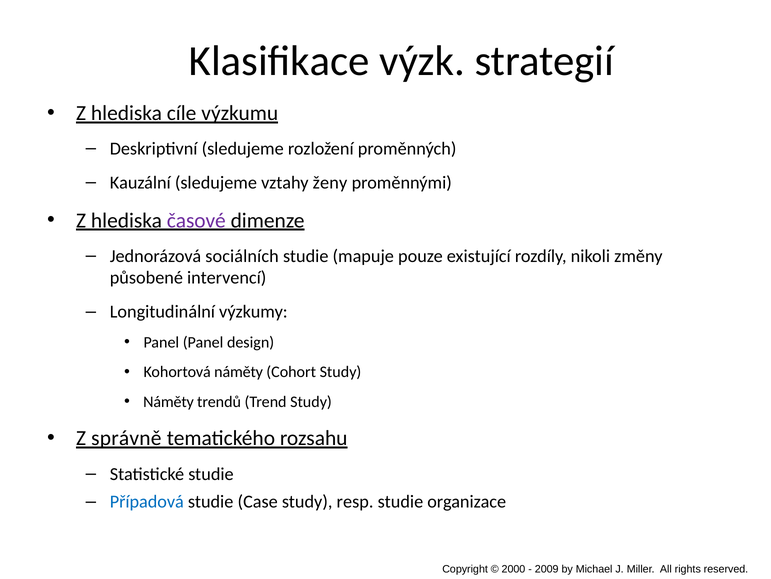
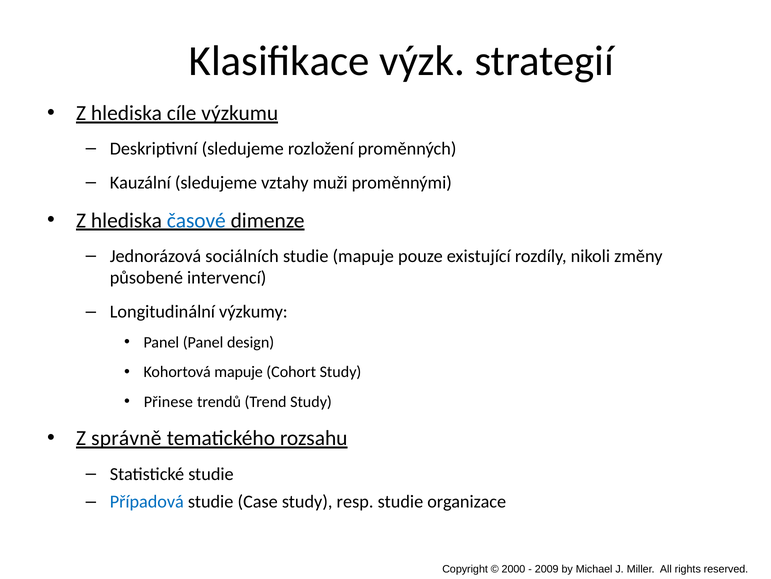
ženy: ženy -> muži
časové colour: purple -> blue
Kohortová náměty: náměty -> mapuje
Náměty at (169, 401): Náměty -> Přinese
